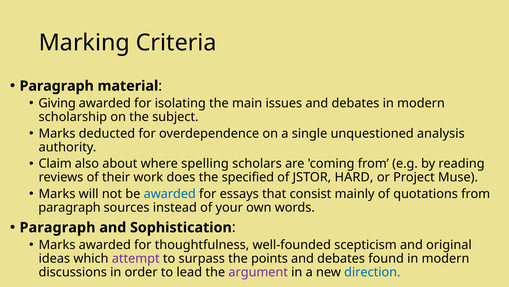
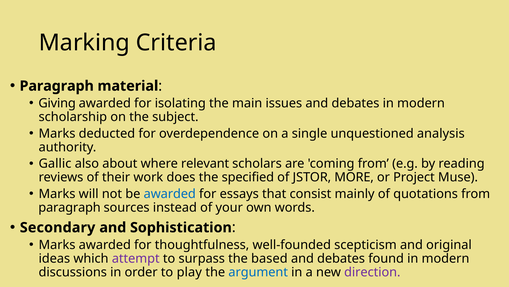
Claim: Claim -> Gallic
spelling: spelling -> relevant
HARD: HARD -> MORE
Paragraph at (58, 227): Paragraph -> Secondary
points: points -> based
lead: lead -> play
argument colour: purple -> blue
direction colour: blue -> purple
